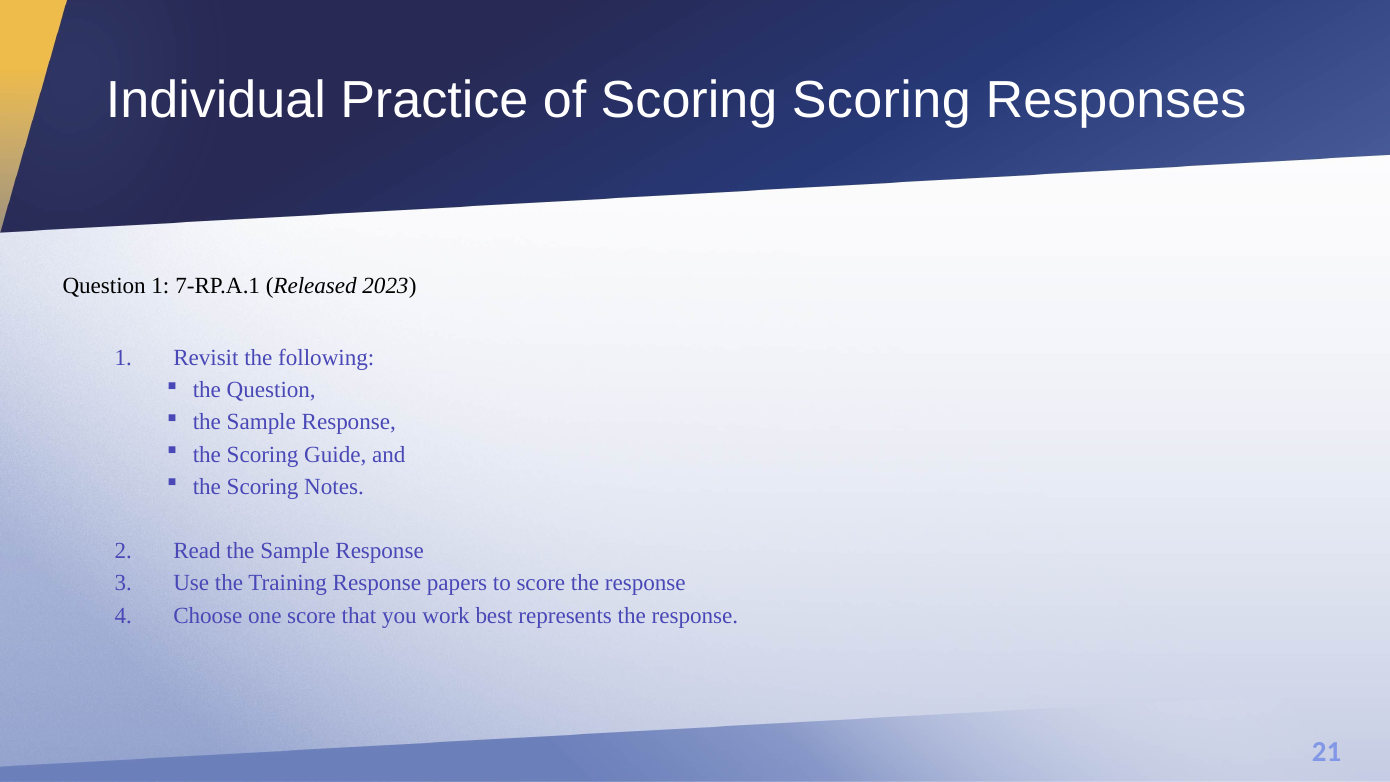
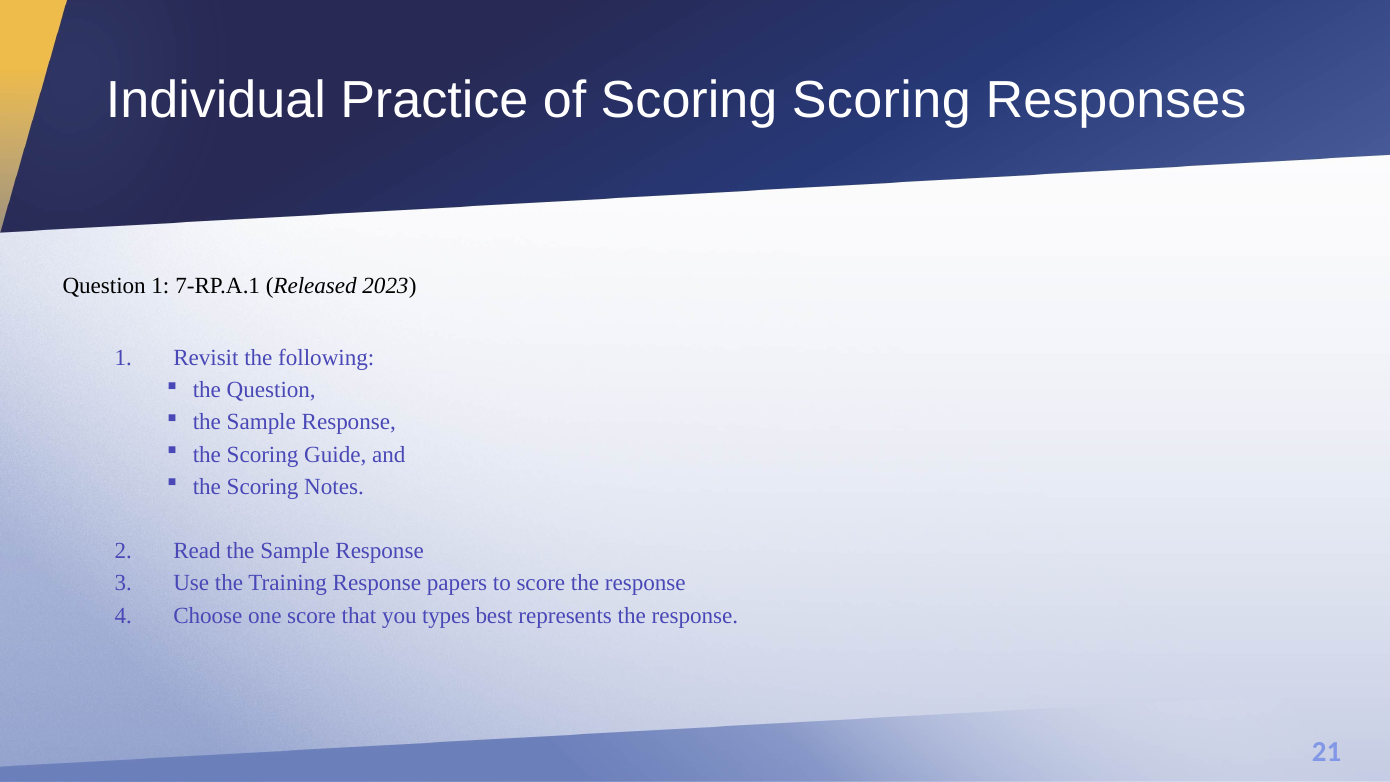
work: work -> types
